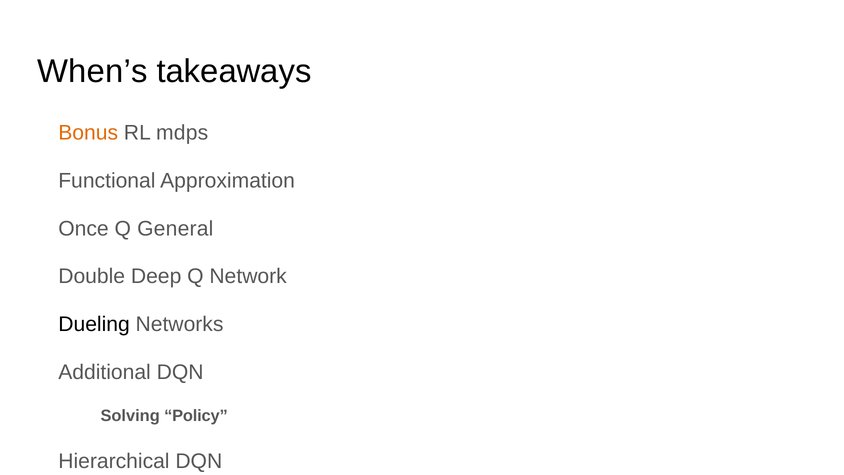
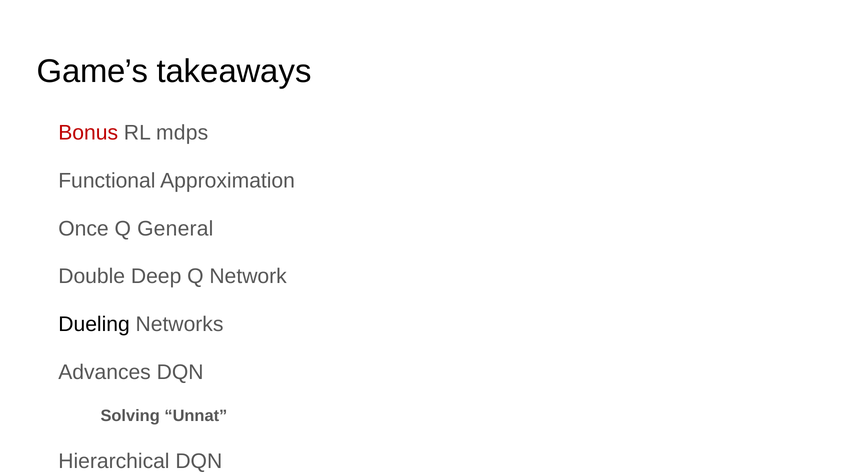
When’s: When’s -> Game’s
Bonus colour: orange -> red
Additional: Additional -> Advances
Policy: Policy -> Unnat
